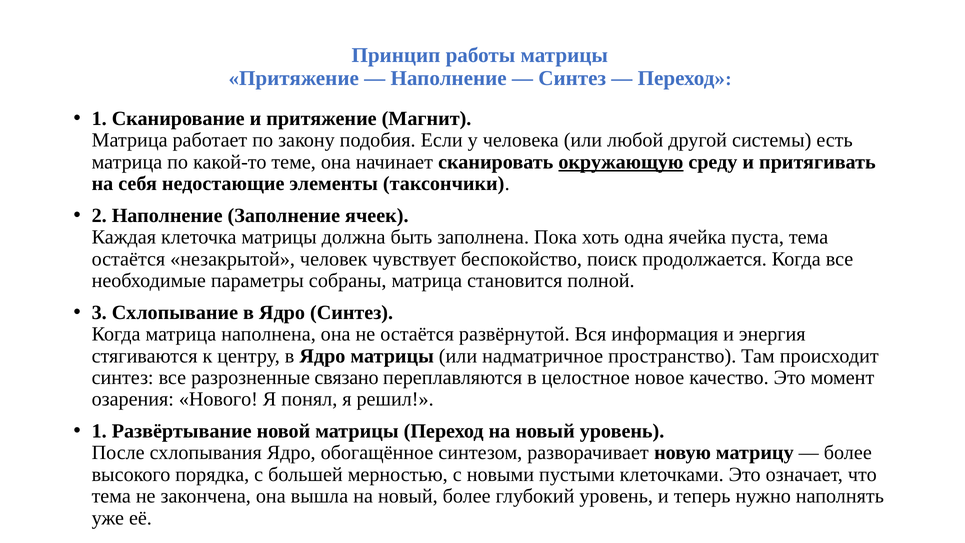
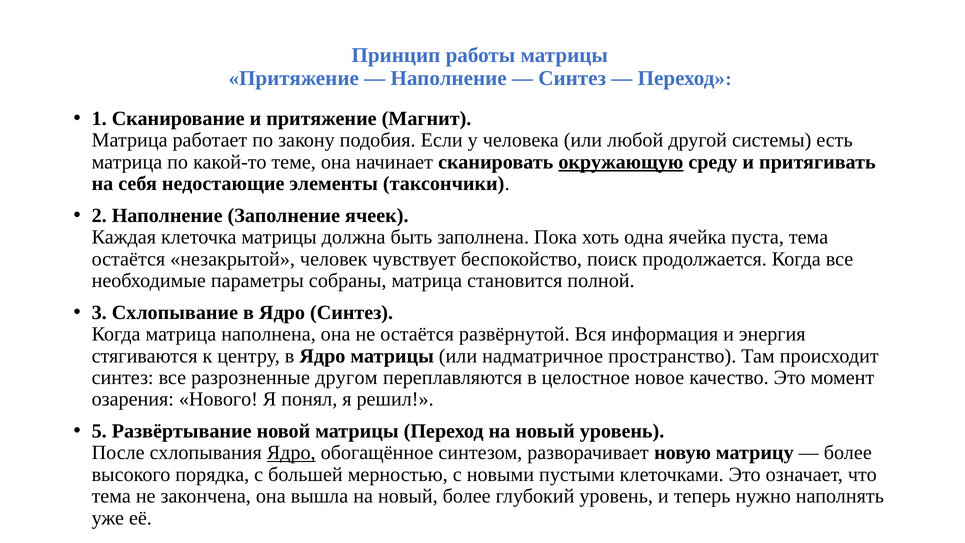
связано: связано -> другом
1 at (99, 431): 1 -> 5
Ядро at (291, 453) underline: none -> present
